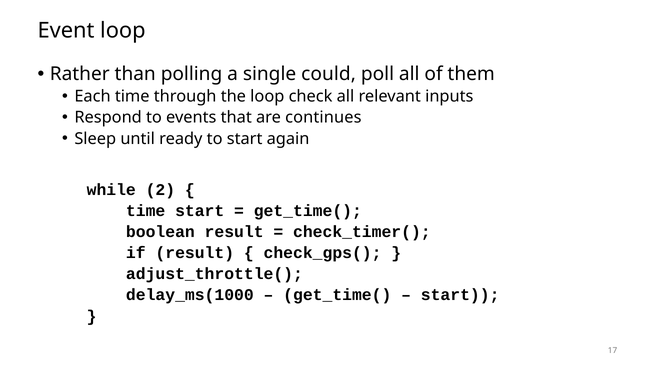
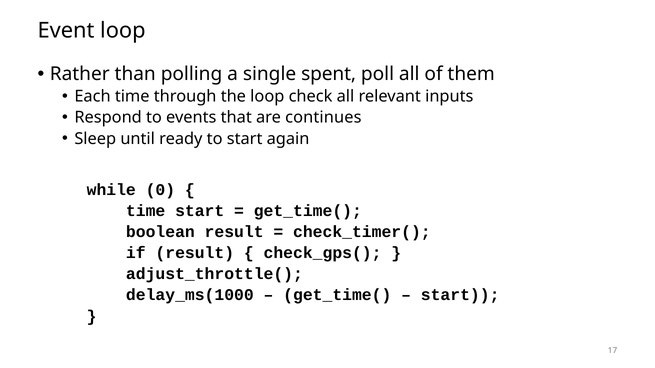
could: could -> spent
2: 2 -> 0
